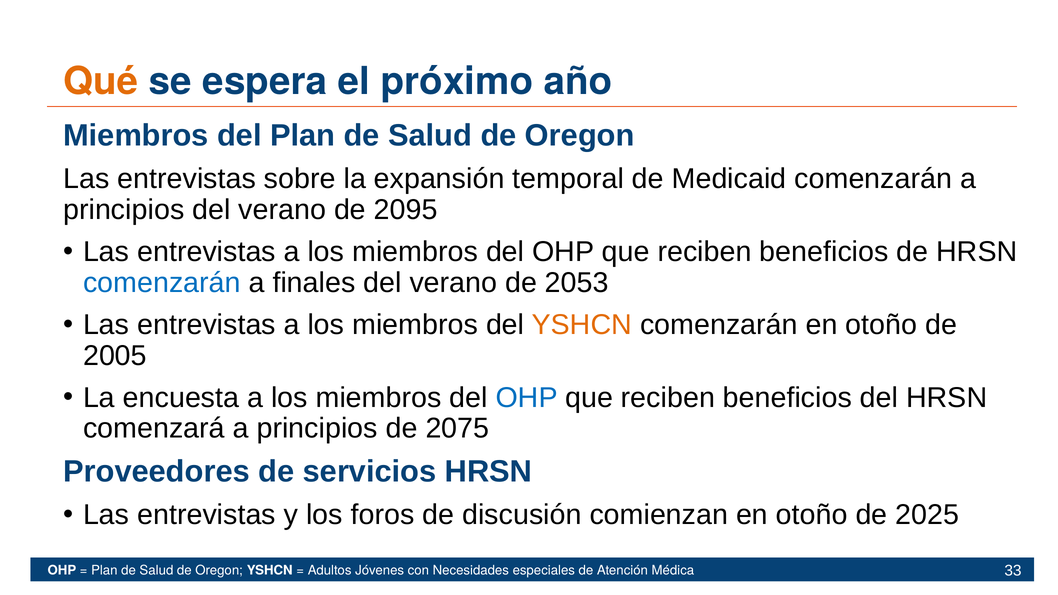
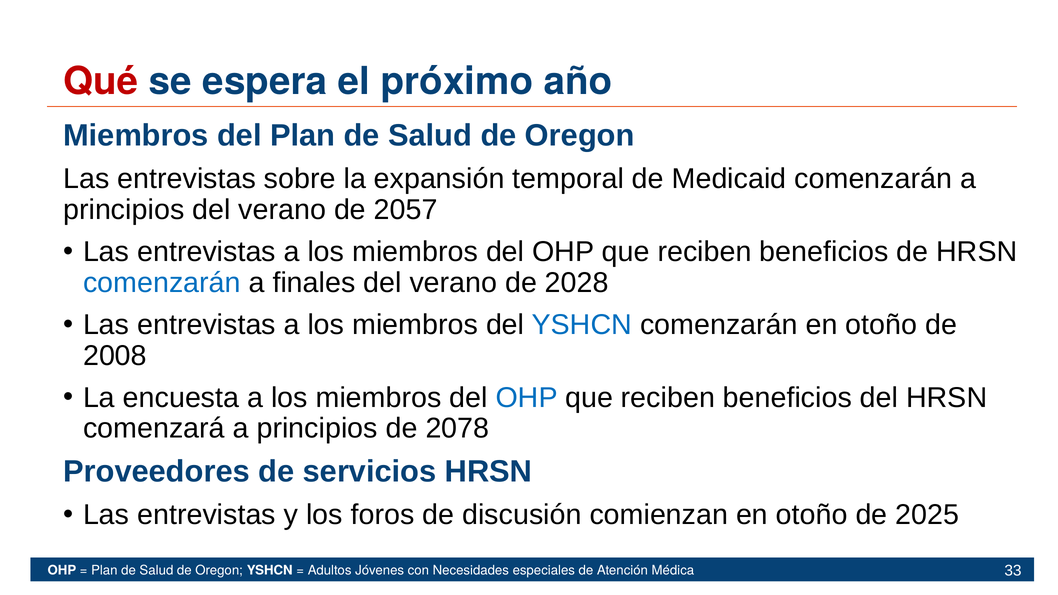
Qué colour: orange -> red
2095: 2095 -> 2057
2053: 2053 -> 2028
YSHCN at (582, 325) colour: orange -> blue
2005: 2005 -> 2008
2075: 2075 -> 2078
